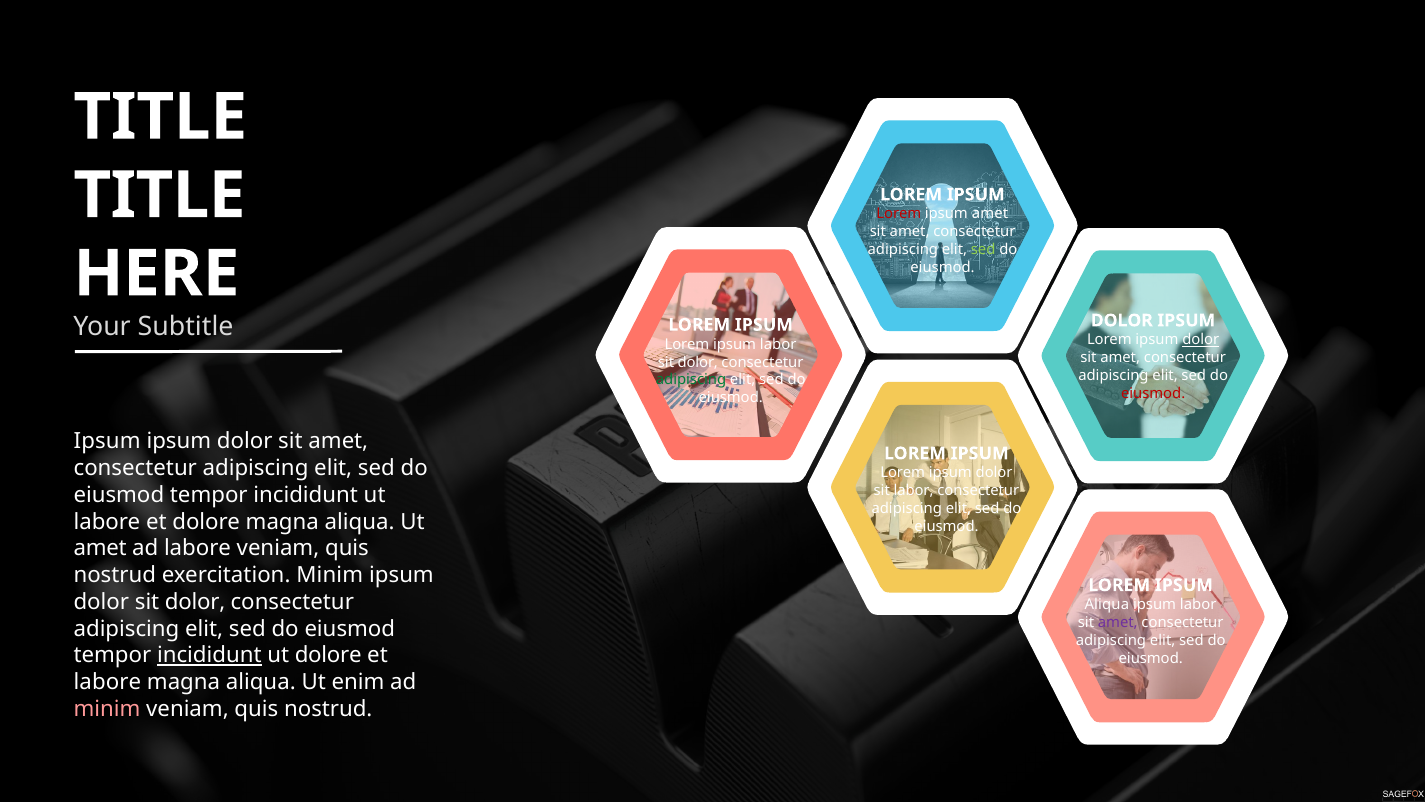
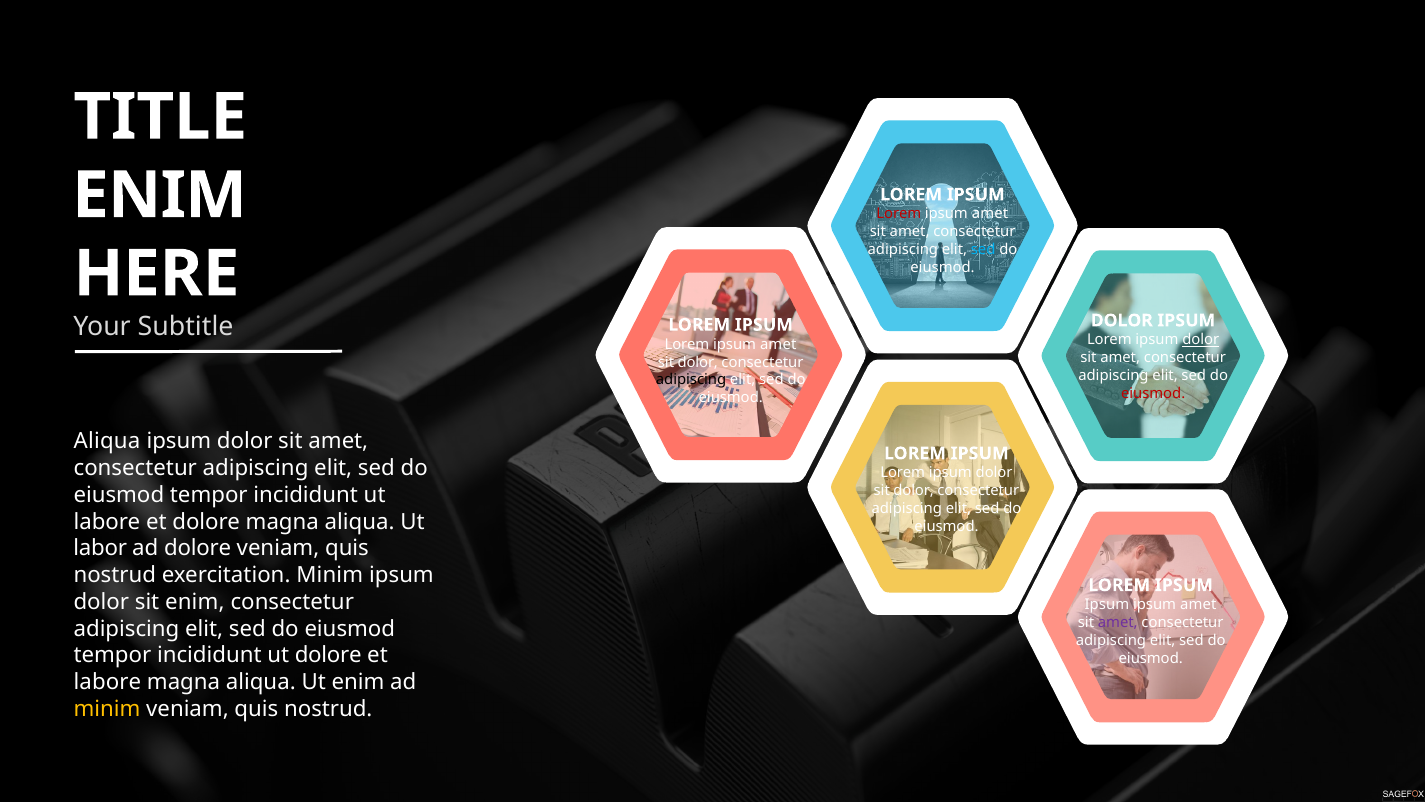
TITLE at (159, 195): TITLE -> ENIM
sed at (983, 250) colour: light green -> light blue
labor at (778, 344): labor -> amet
adipiscing at (691, 380) colour: green -> black
Ipsum at (107, 441): Ipsum -> Aliqua
labor at (914, 490): labor -> dolor
amet at (100, 548): amet -> labor
ad labore: labore -> dolore
dolor sit dolor: dolor -> enim
Aliqua at (1107, 604): Aliqua -> Ipsum
labor at (1198, 604): labor -> amet
incididunt at (209, 655) underline: present -> none
minim at (107, 709) colour: pink -> yellow
